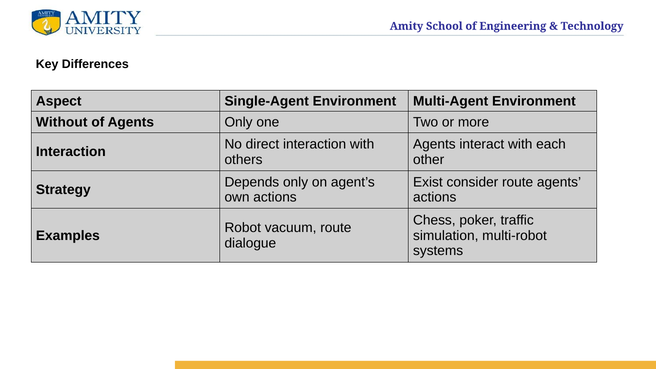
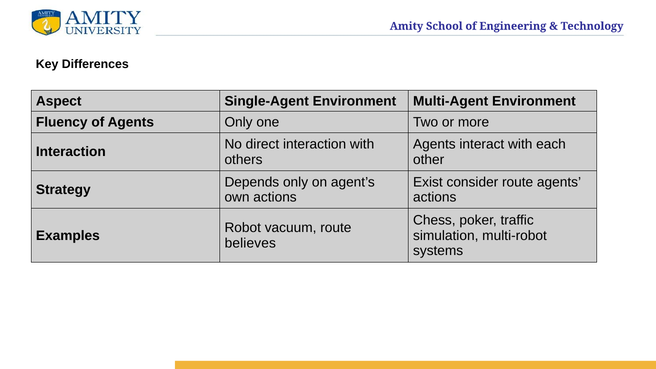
Without: Without -> Fluency
dialogue: dialogue -> believes
